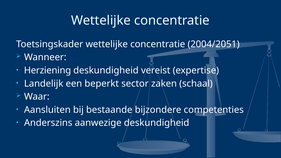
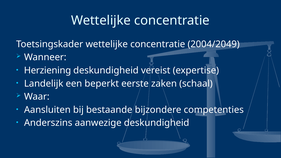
2004/2051: 2004/2051 -> 2004/2049
sector: sector -> eerste
